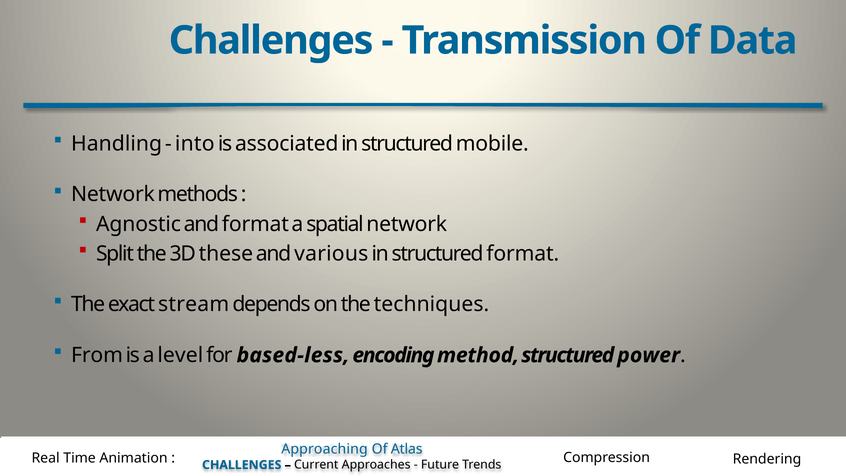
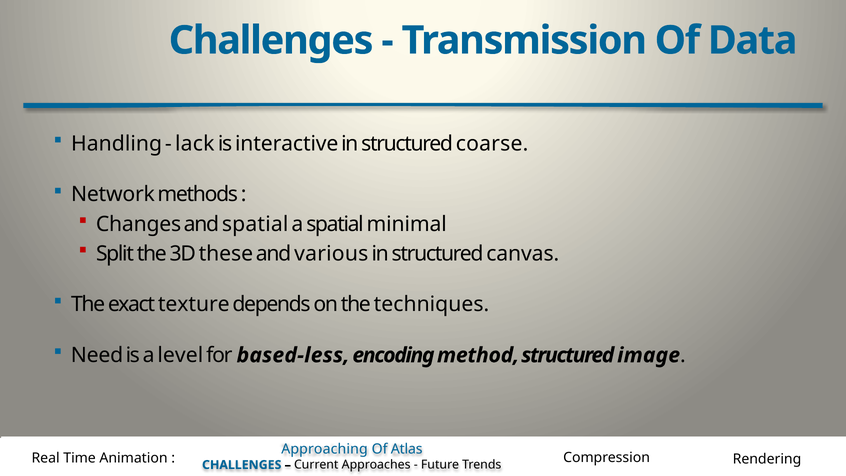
into: into -> lack
associated: associated -> interactive
mobile: mobile -> coarse
Agnostic: Agnostic -> Changes
and format: format -> spatial
spatial network: network -> minimal
structured format: format -> canvas
stream: stream -> texture
From: From -> Need
power: power -> image
